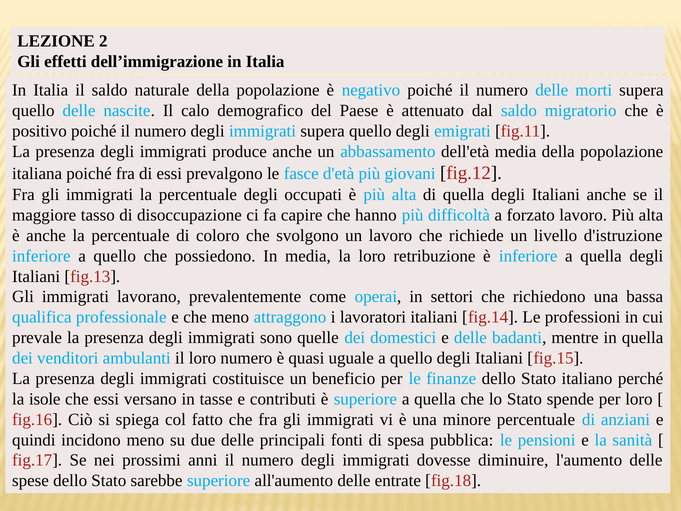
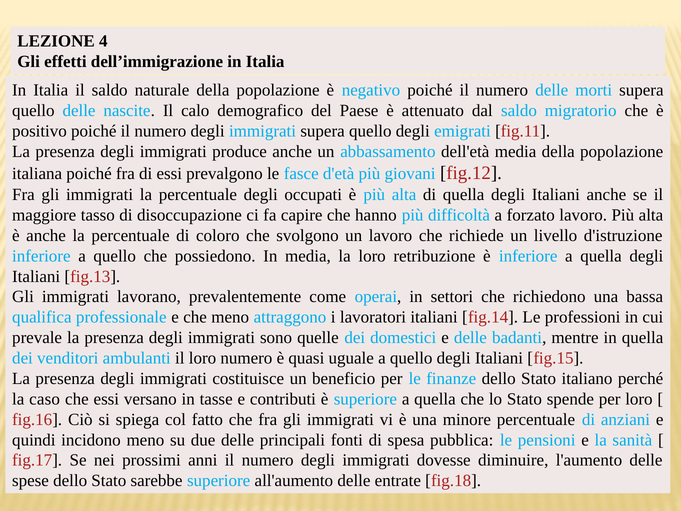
2: 2 -> 4
isole: isole -> caso
